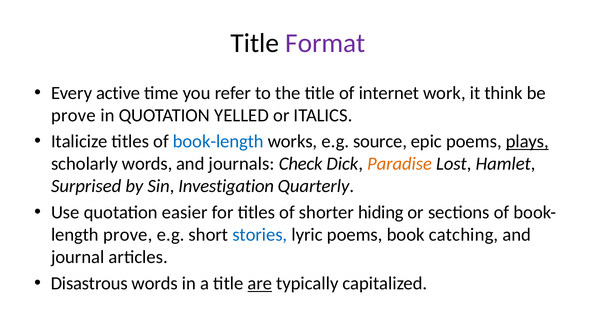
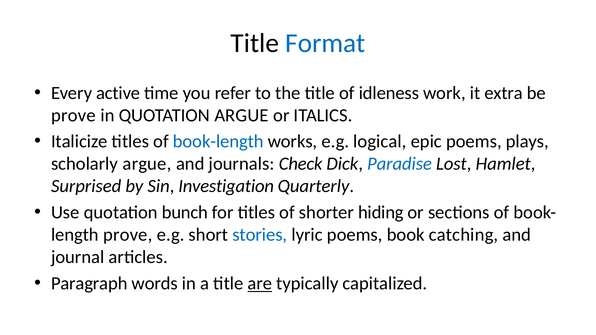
Format colour: purple -> blue
internet: internet -> idleness
think: think -> extra
QUOTATION YELLED: YELLED -> ARGUE
source: source -> logical
plays underline: present -> none
scholarly words: words -> argue
Paradise colour: orange -> blue
easier: easier -> bunch
Disastrous: Disastrous -> Paragraph
